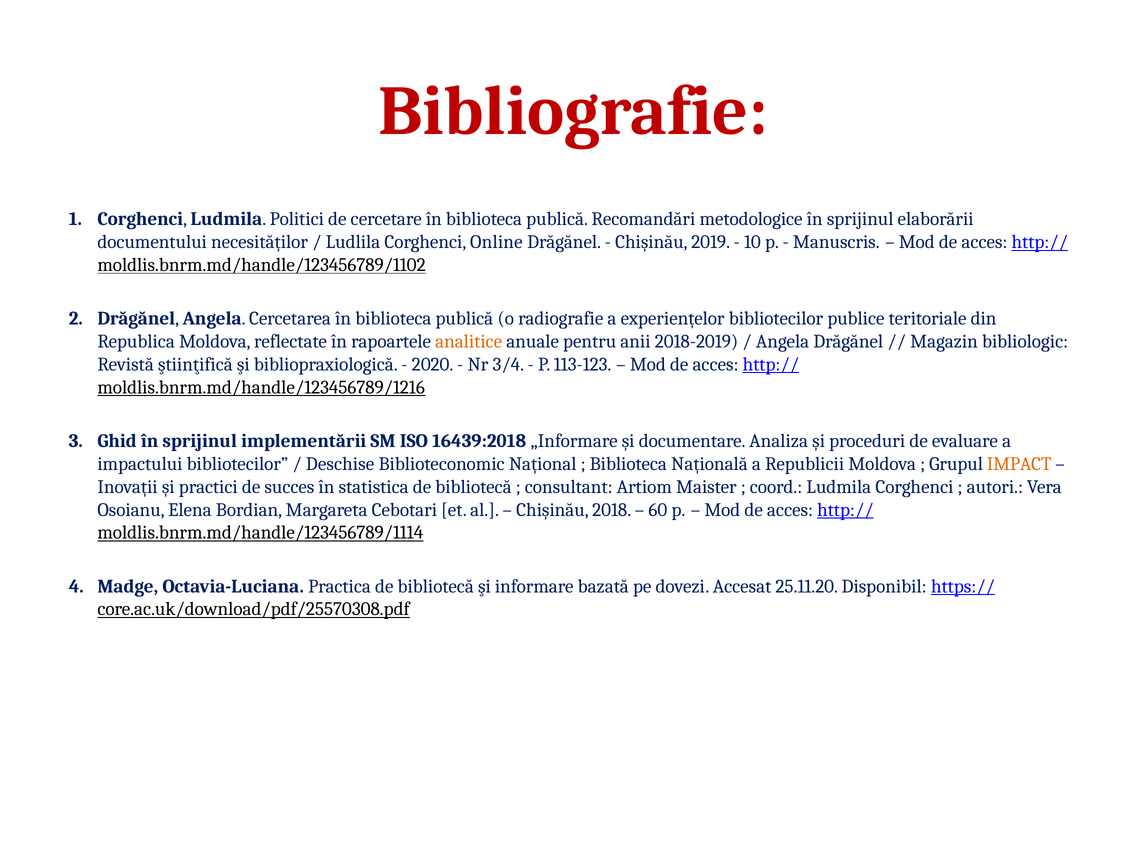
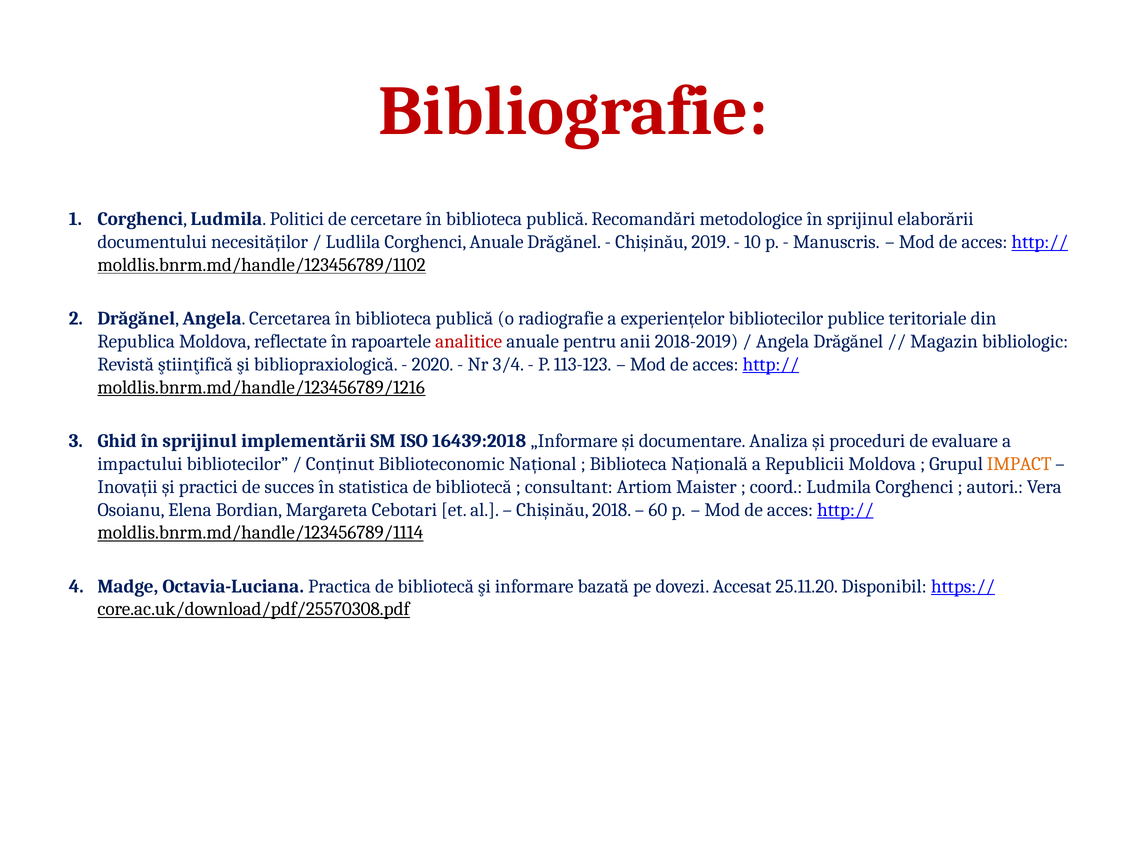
Corghenci Online: Online -> Anuale
analitice colour: orange -> red
Deschise: Deschise -> Conținut
